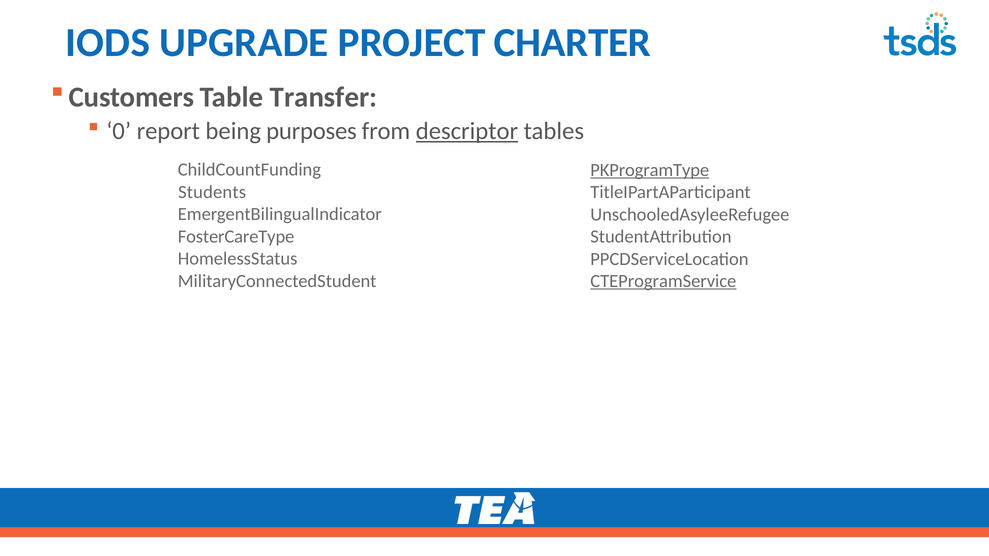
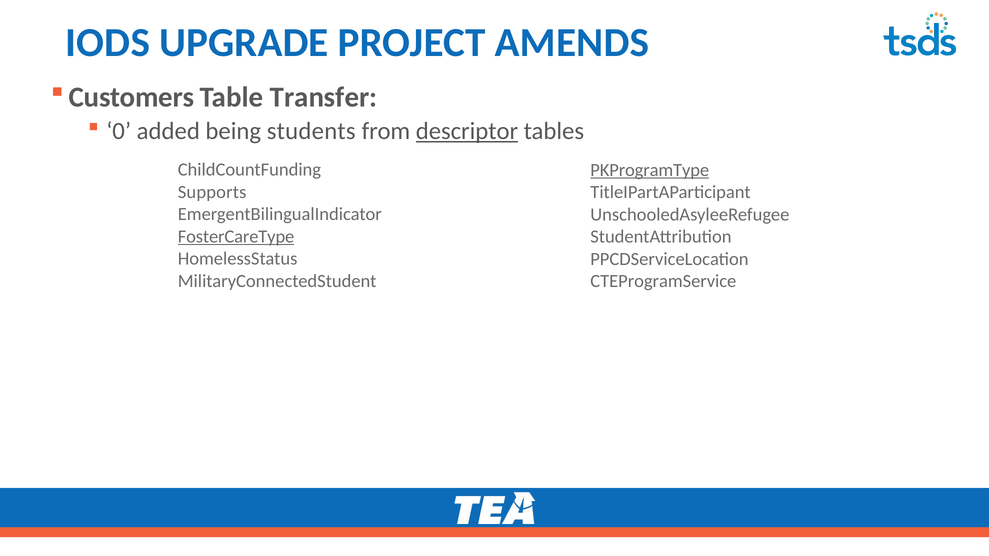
CHARTER: CHARTER -> AMENDS
report: report -> added
purposes: purposes -> students
Students: Students -> Supports
FosterCareType underline: none -> present
CTEProgramService underline: present -> none
